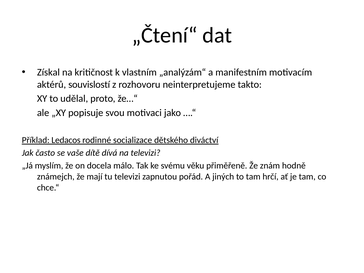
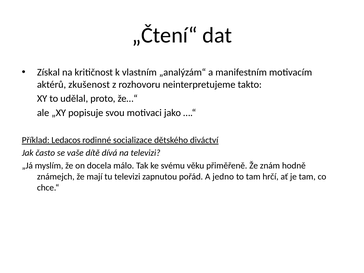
souvislostí: souvislostí -> zkušenost
jiných: jiných -> jedno
